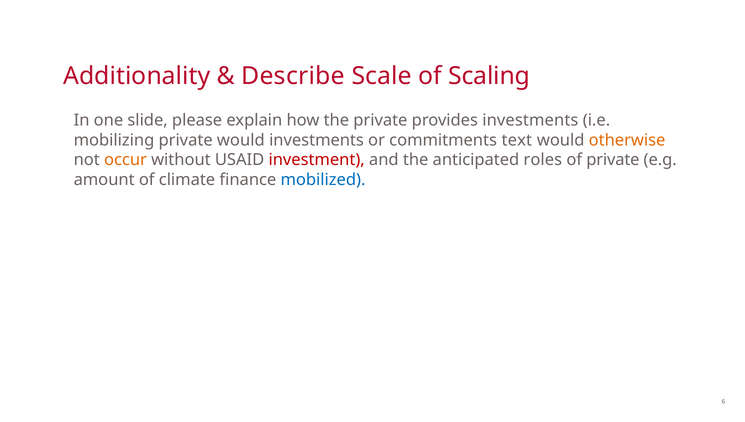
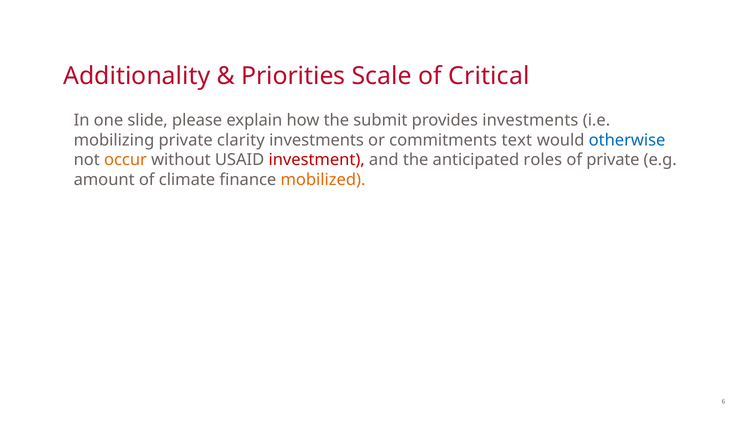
Describe: Describe -> Priorities
Scaling: Scaling -> Critical
the private: private -> submit
private would: would -> clarity
otherwise colour: orange -> blue
mobilized colour: blue -> orange
